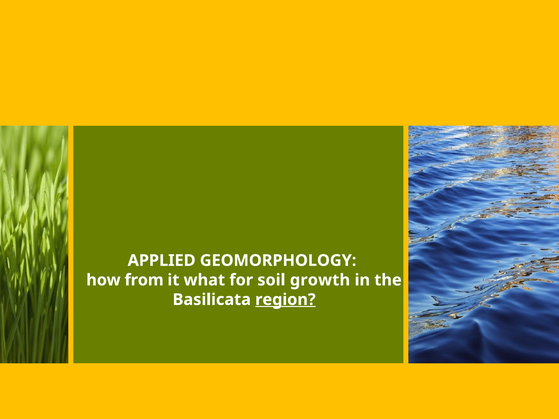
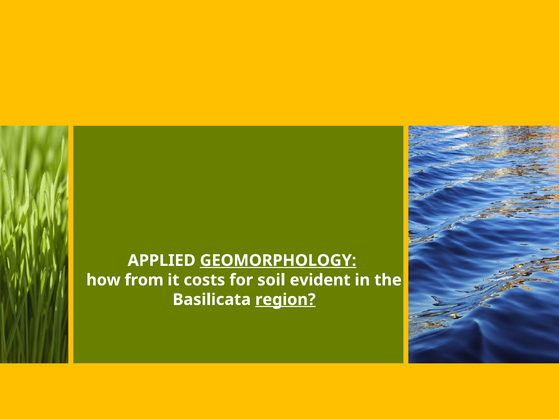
GEOMORPHOLOGY underline: none -> present
what: what -> costs
growth: growth -> evident
